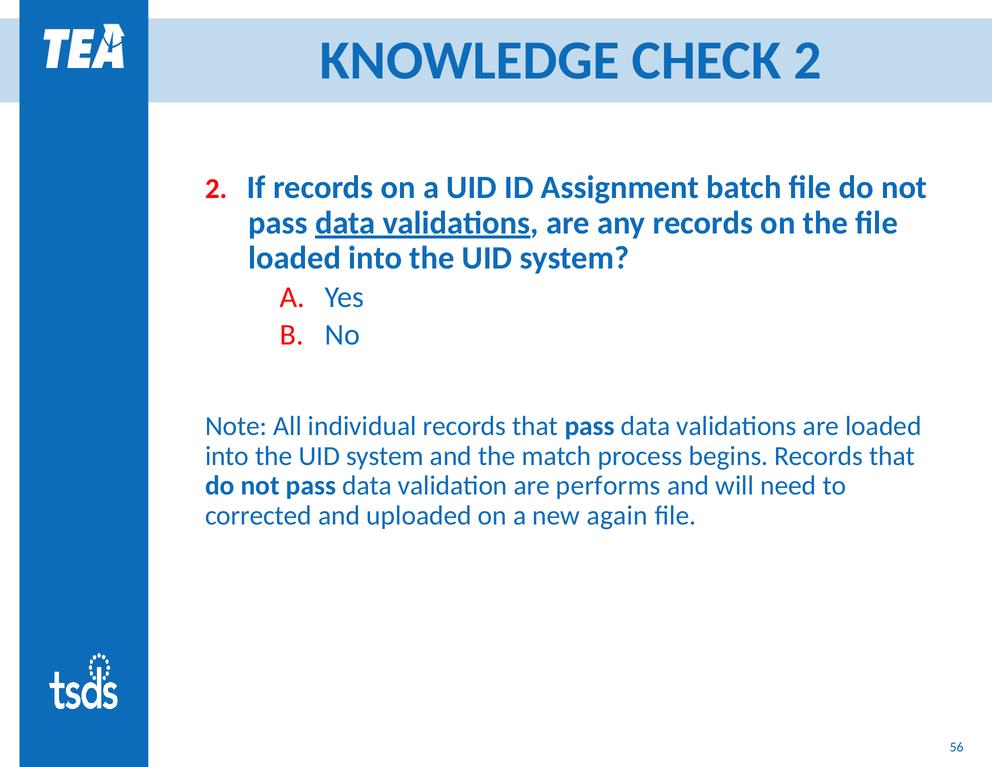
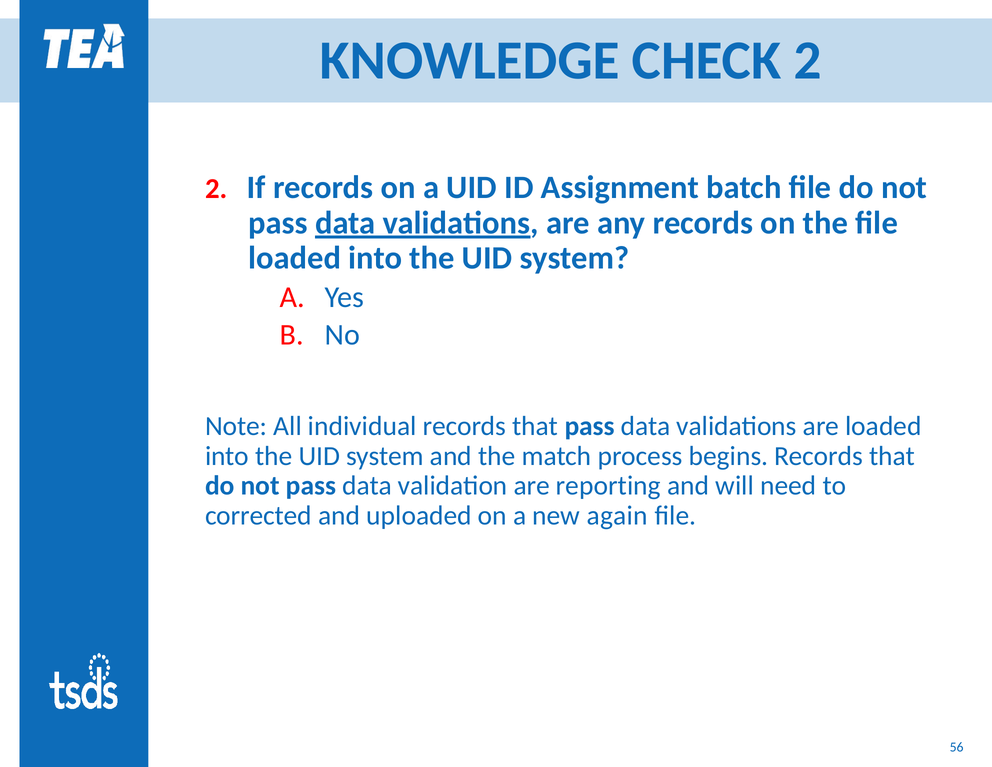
performs: performs -> reporting
